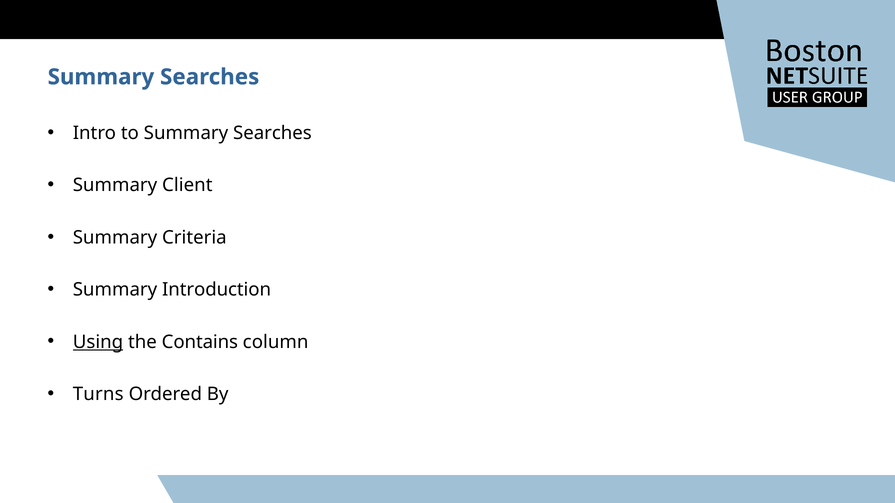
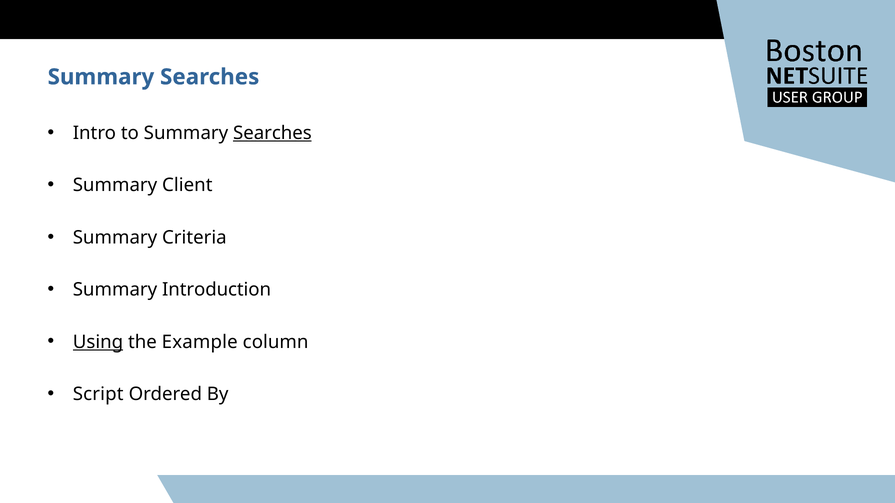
Searches at (272, 133) underline: none -> present
Contains: Contains -> Example
Turns: Turns -> Script
